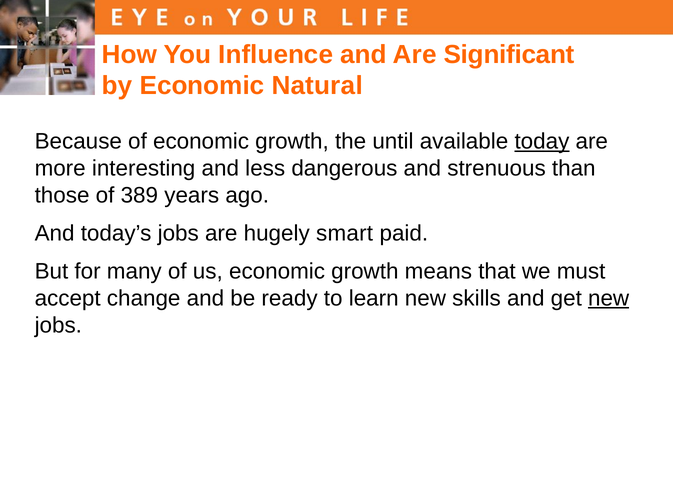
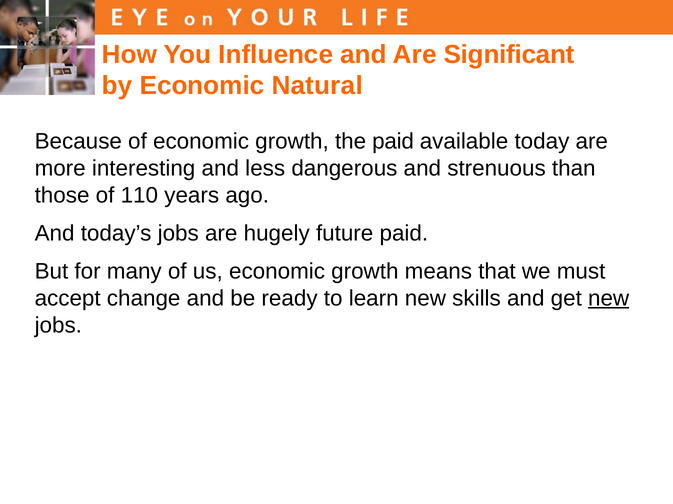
the until: until -> paid
today underline: present -> none
389: 389 -> 110
smart: smart -> future
